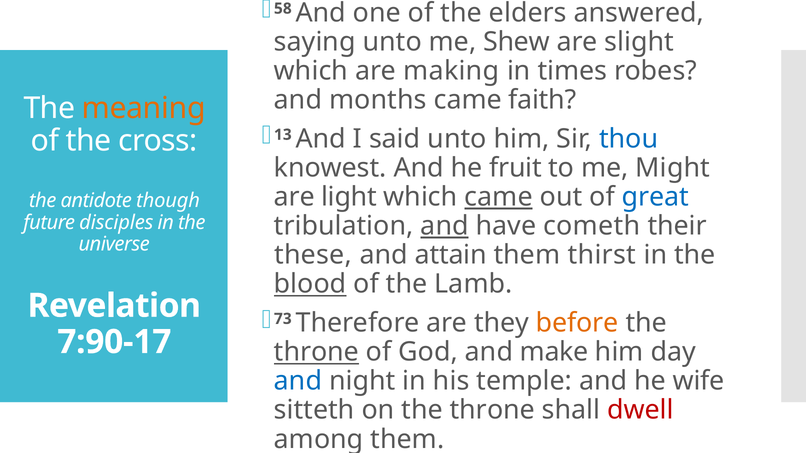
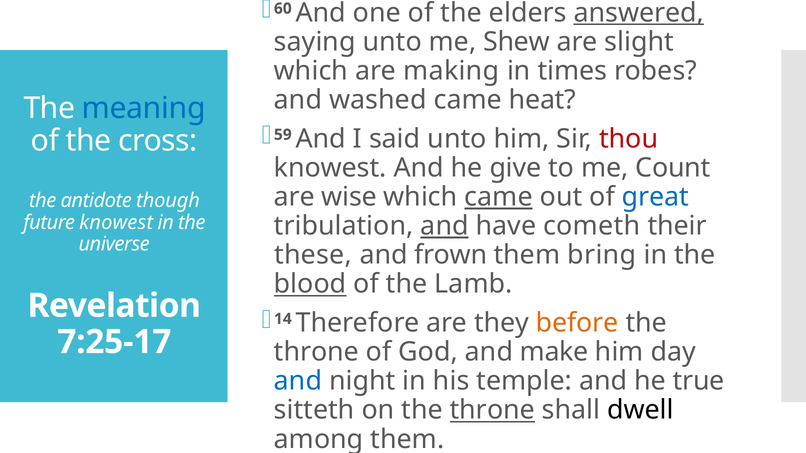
58: 58 -> 60
answered underline: none -> present
months: months -> washed
faith: faith -> heat
meaning colour: orange -> blue
13: 13 -> 59
thou colour: blue -> red
fruit: fruit -> give
Might: Might -> Count
light: light -> wise
future disciples: disciples -> knowest
attain: attain -> frown
thirst: thirst -> bring
73: 73 -> 14
7:90-17: 7:90-17 -> 7:25-17
throne at (316, 352) underline: present -> none
wife: wife -> true
throne at (492, 410) underline: none -> present
dwell colour: red -> black
